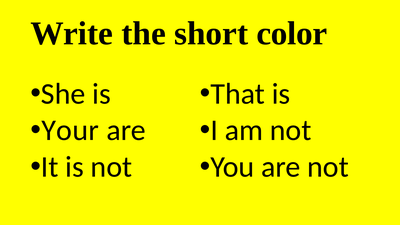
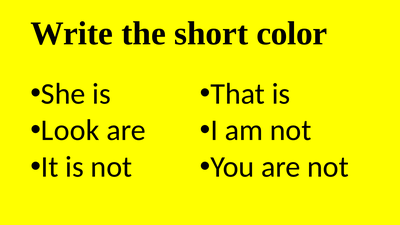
Your: Your -> Look
